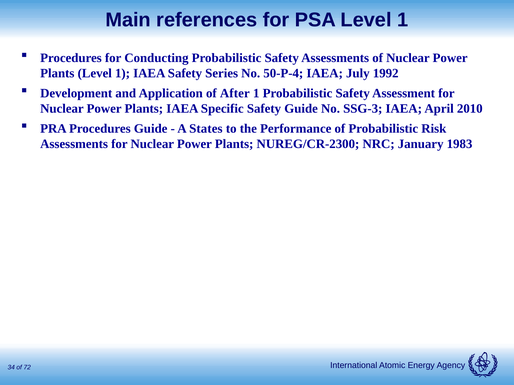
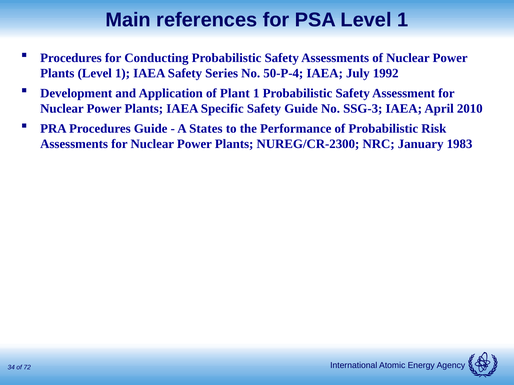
After: After -> Plant
